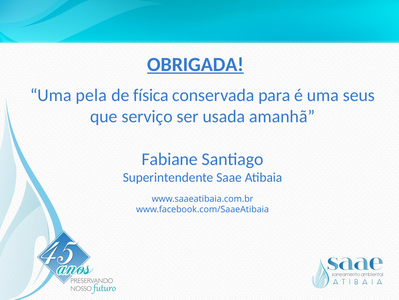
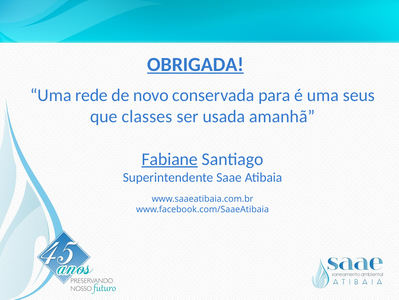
pela: pela -> rede
física: física -> novo
serviço: serviço -> classes
Fabiane underline: none -> present
